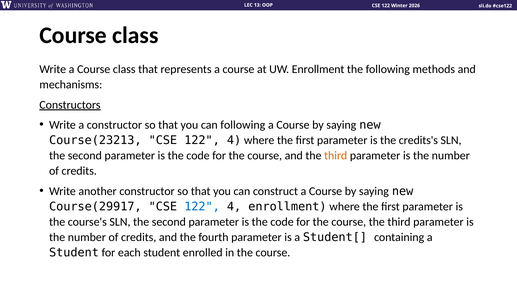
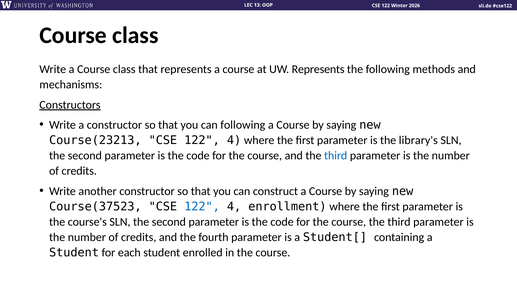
UW Enrollment: Enrollment -> Represents
credits's: credits's -> library's
third at (336, 156) colour: orange -> blue
Course(29917: Course(29917 -> Course(37523
